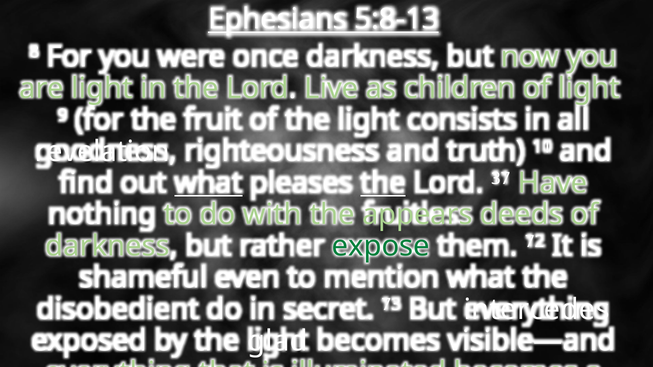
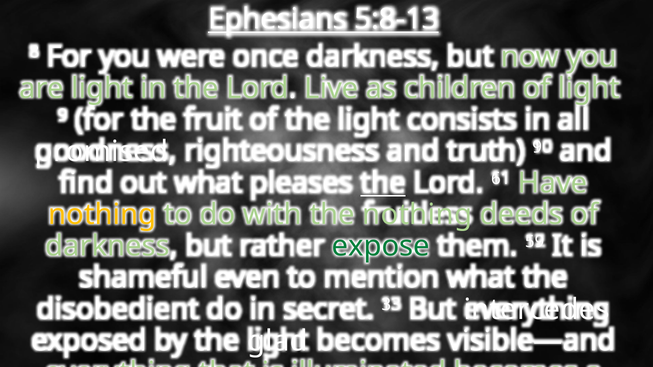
revelation: revelation -> promised
11: 11 -> 90
what at (208, 183) underline: present -> none
37: 37 -> 61
nothing at (102, 215) colour: white -> yellow
the appears: appears -> nothing
72: 72 -> 59
73: 73 -> 33
